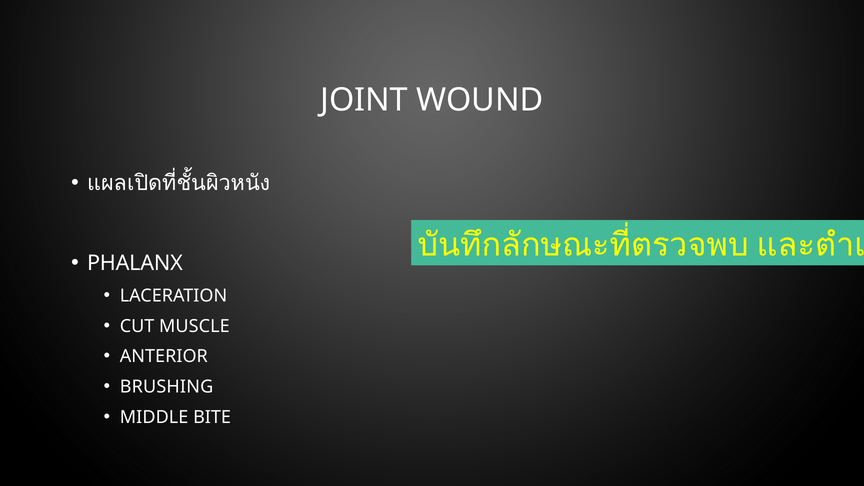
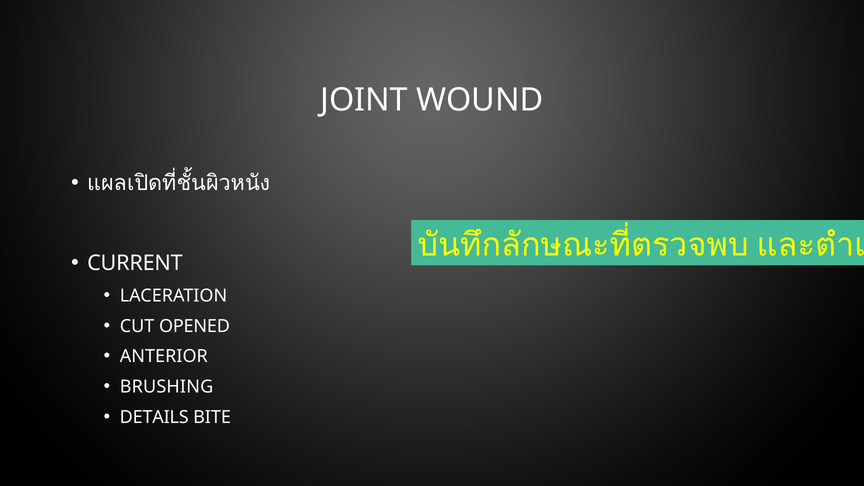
PHALANX: PHALANX -> CURRENT
MUSCLE: MUSCLE -> OPENED
MIDDLE: MIDDLE -> DETAILS
